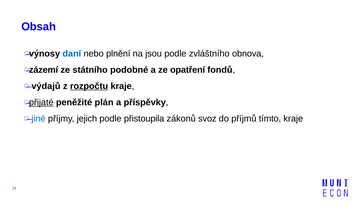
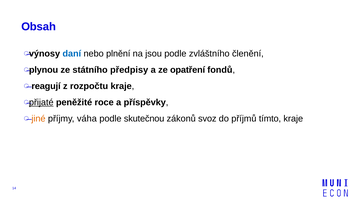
obnova: obnova -> členění
zázemí: zázemí -> plynou
podobné: podobné -> předpisy
výdajů: výdajů -> reagují
rozpočtu underline: present -> none
plán: plán -> roce
jiné colour: blue -> orange
jejich: jejich -> váha
přistoupila: přistoupila -> skutečnou
